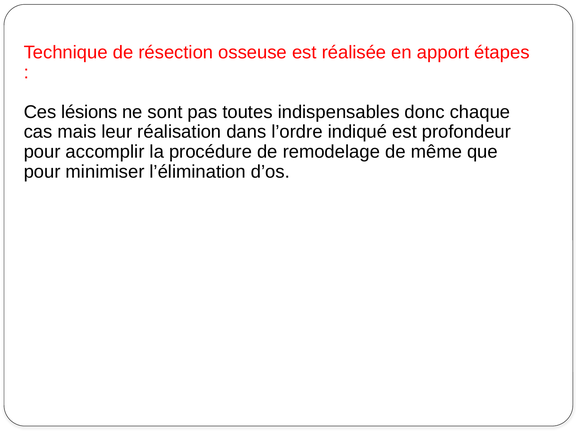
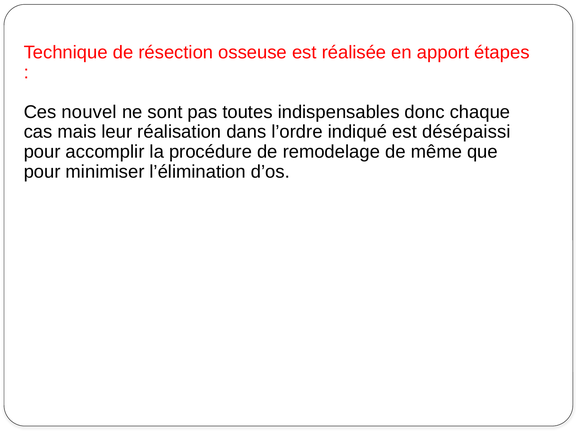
lésions: lésions -> nouvel
profondeur: profondeur -> désépaissi
